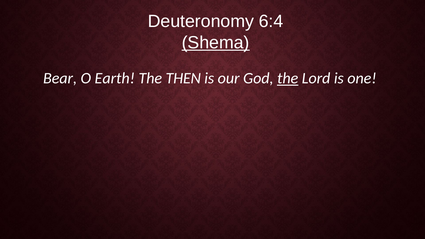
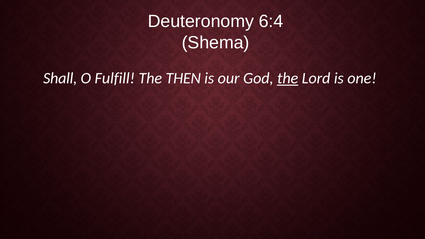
Shema underline: present -> none
Bear: Bear -> Shall
Earth: Earth -> Fulfill
